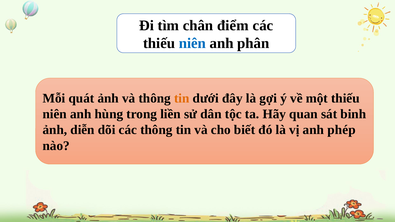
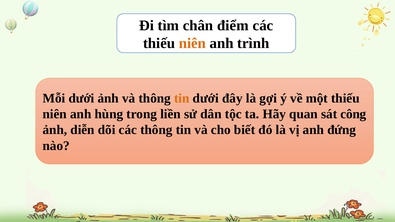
niên at (192, 43) colour: blue -> orange
phân: phân -> trình
Mỗi quát: quát -> dưới
binh: binh -> công
phép: phép -> đứng
